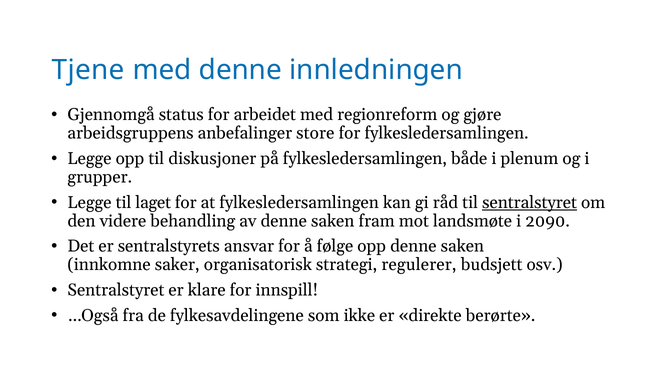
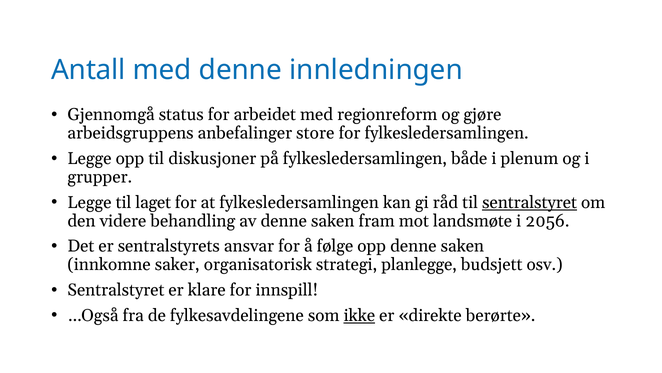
Tjene: Tjene -> Antall
2090: 2090 -> 2056
regulerer: regulerer -> planlegge
ikke underline: none -> present
